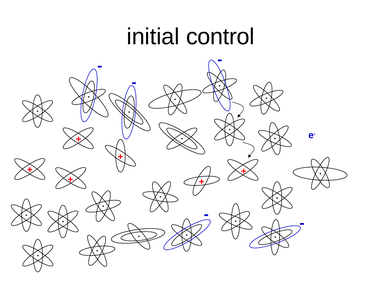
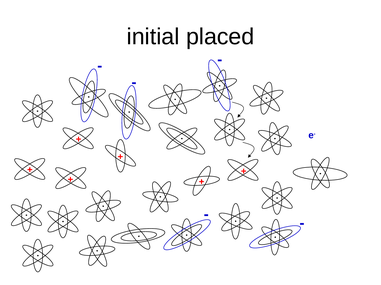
control: control -> placed
